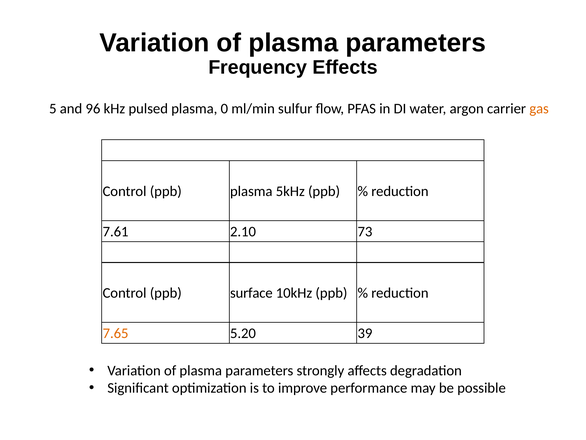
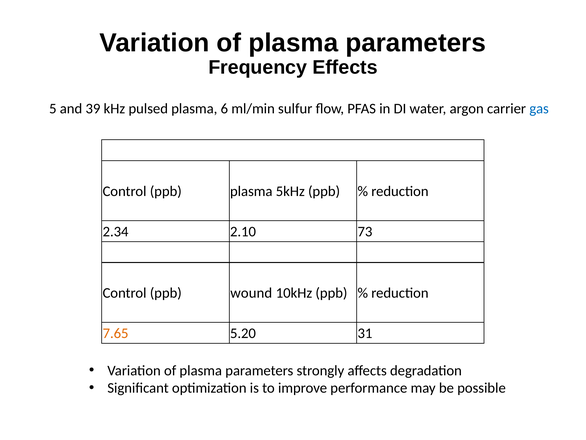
96: 96 -> 39
0: 0 -> 6
gas colour: orange -> blue
7.61: 7.61 -> 2.34
surface: surface -> wound
39: 39 -> 31
